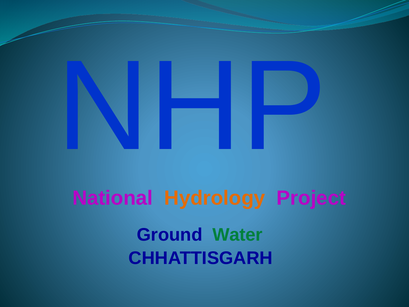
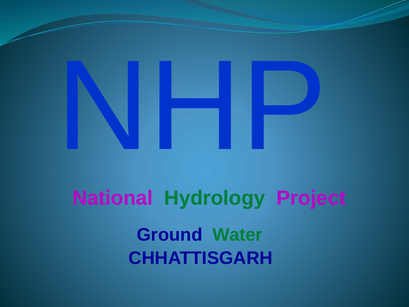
Hydrology colour: orange -> green
